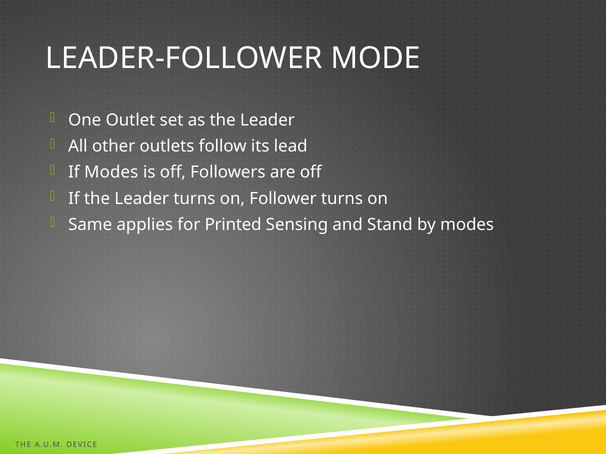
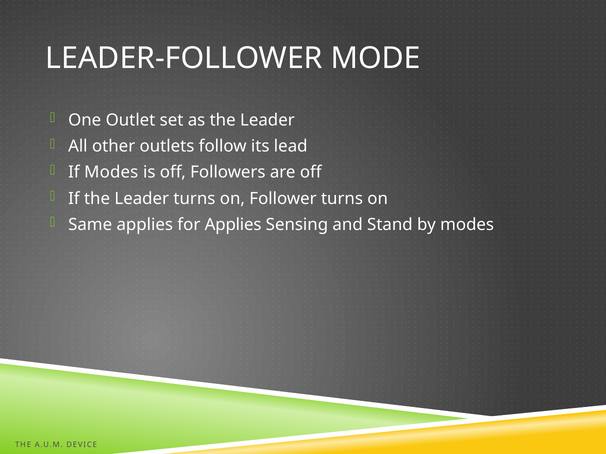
for Printed: Printed -> Applies
